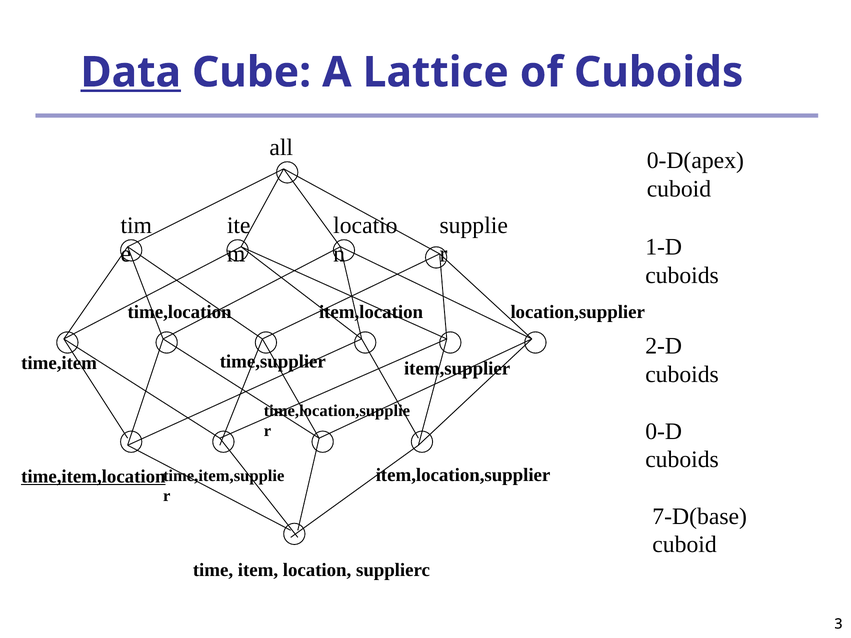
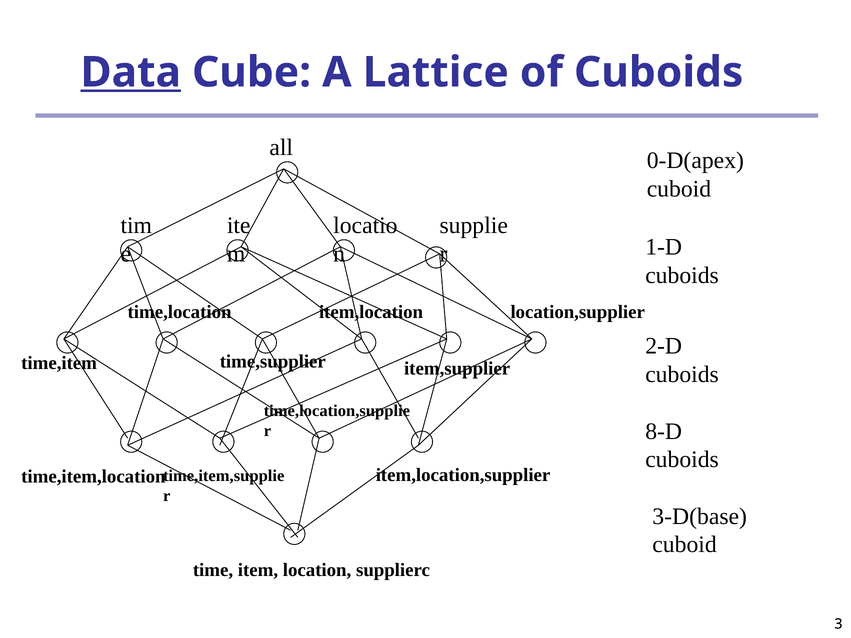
0-D: 0-D -> 8-D
time,item,location underline: present -> none
7-D(base: 7-D(base -> 3-D(base
